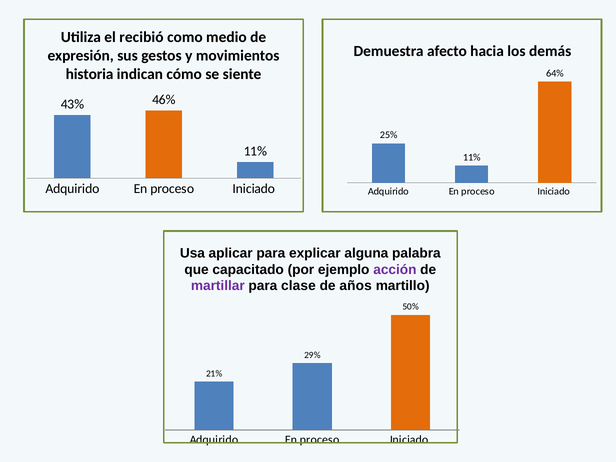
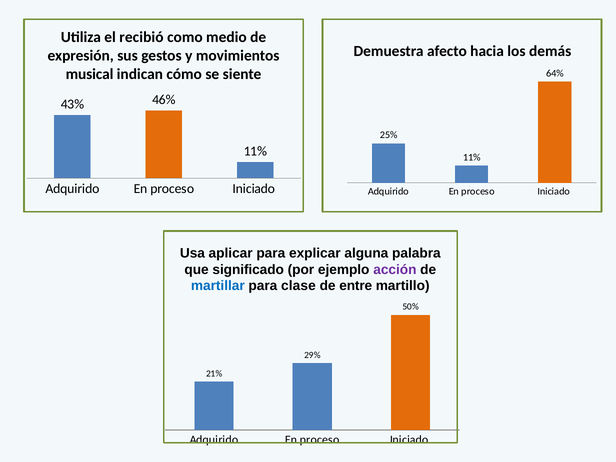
historia: historia -> musical
capacitado: capacitado -> significado
martillar colour: purple -> blue
años: años -> entre
